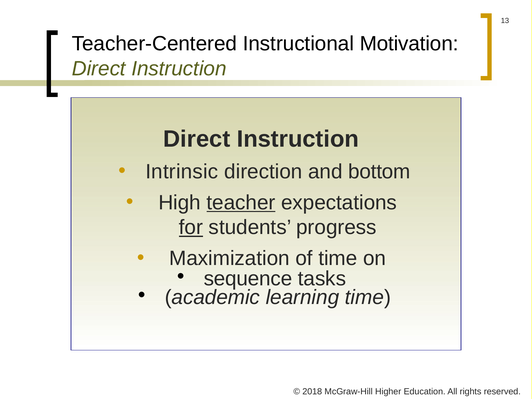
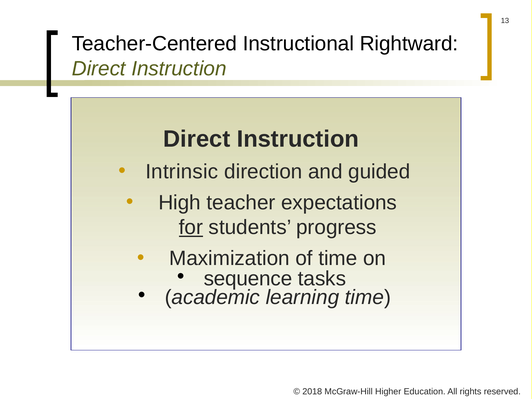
Motivation: Motivation -> Rightward
bottom: bottom -> guided
teacher underline: present -> none
